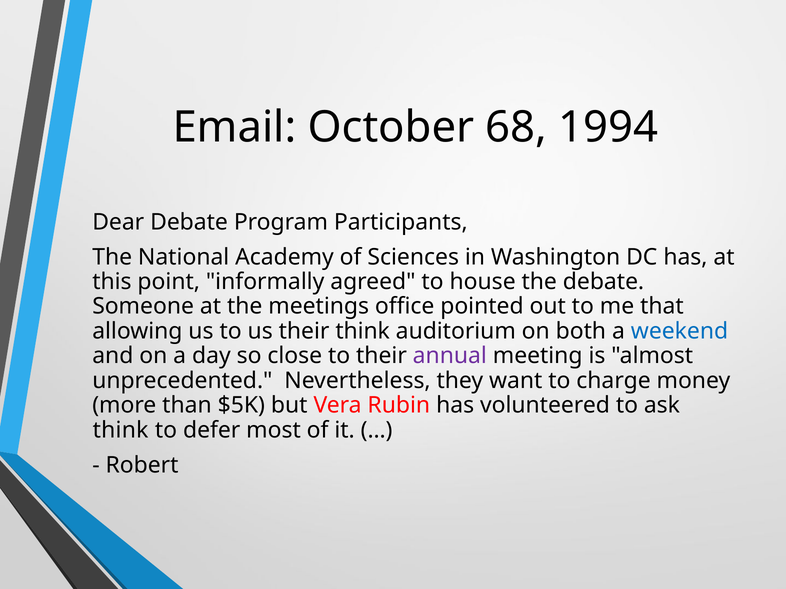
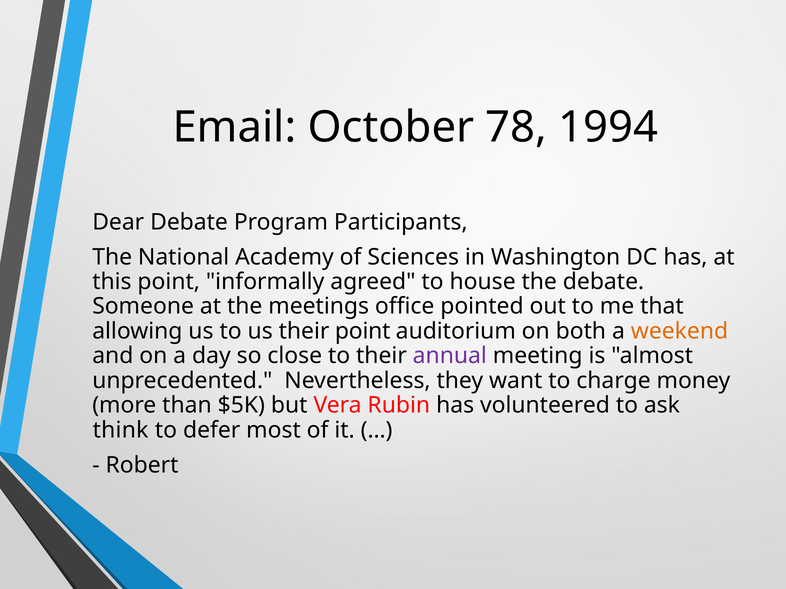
68: 68 -> 78
their think: think -> point
weekend colour: blue -> orange
